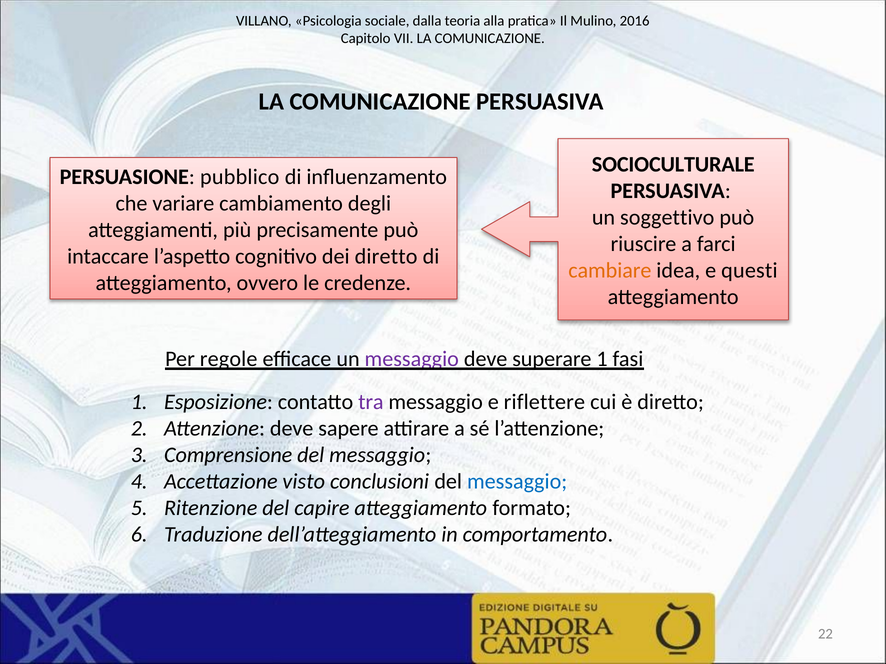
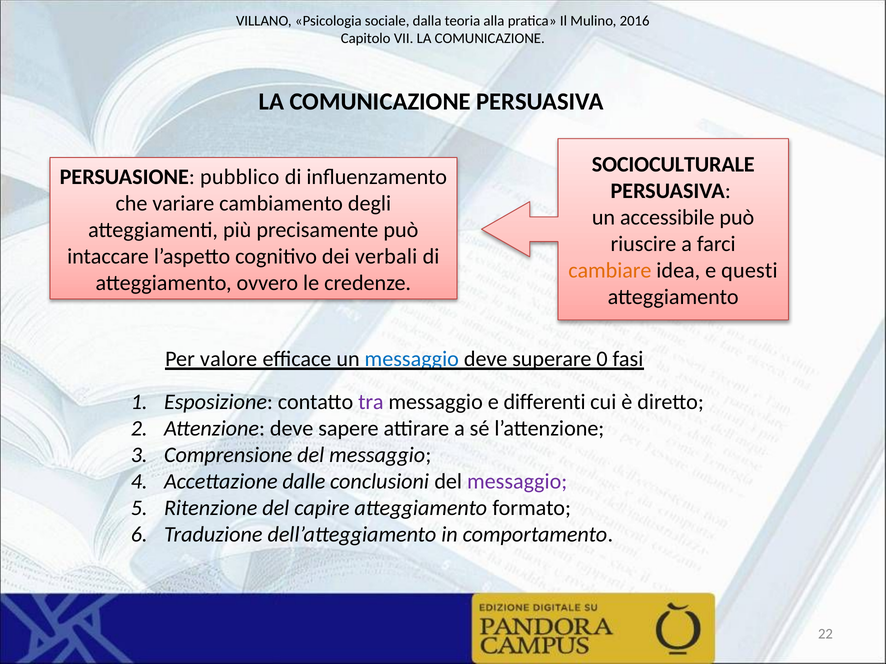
soggettivo: soggettivo -> accessibile
dei diretto: diretto -> verbali
regole: regole -> valore
messaggio at (412, 359) colour: purple -> blue
superare 1: 1 -> 0
riflettere: riflettere -> differenti
visto: visto -> dalle
messaggio at (517, 482) colour: blue -> purple
